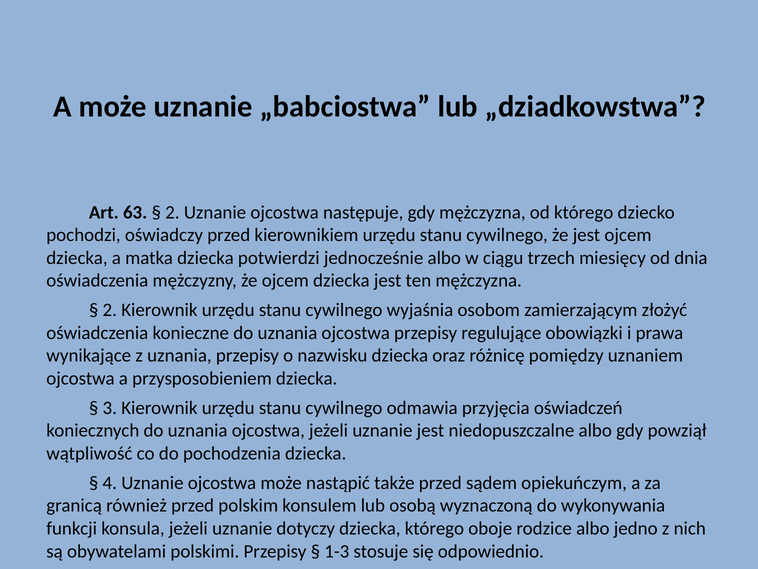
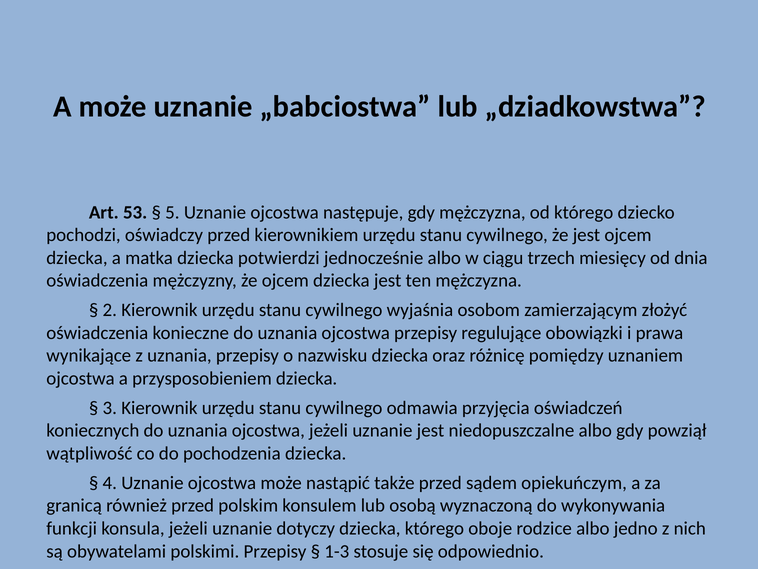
63: 63 -> 53
2 at (172, 212): 2 -> 5
